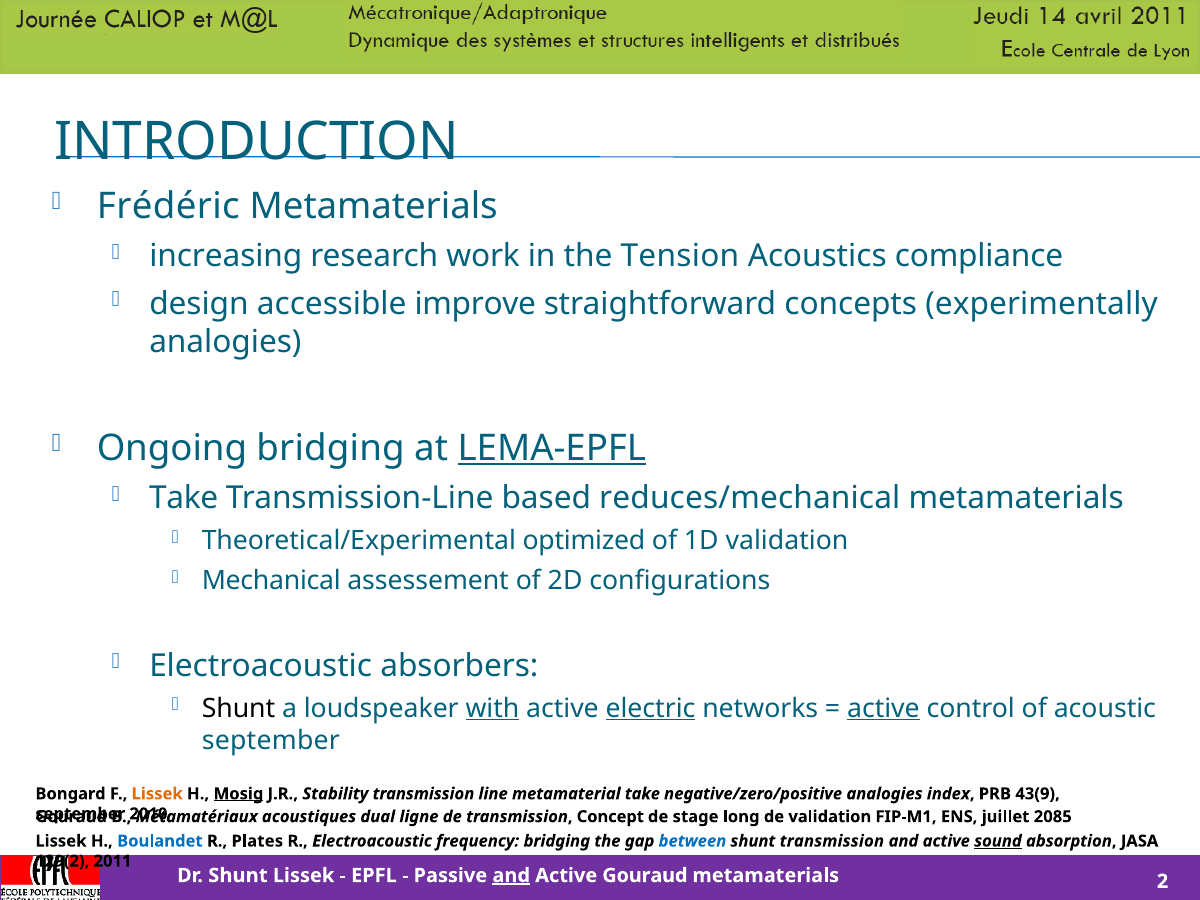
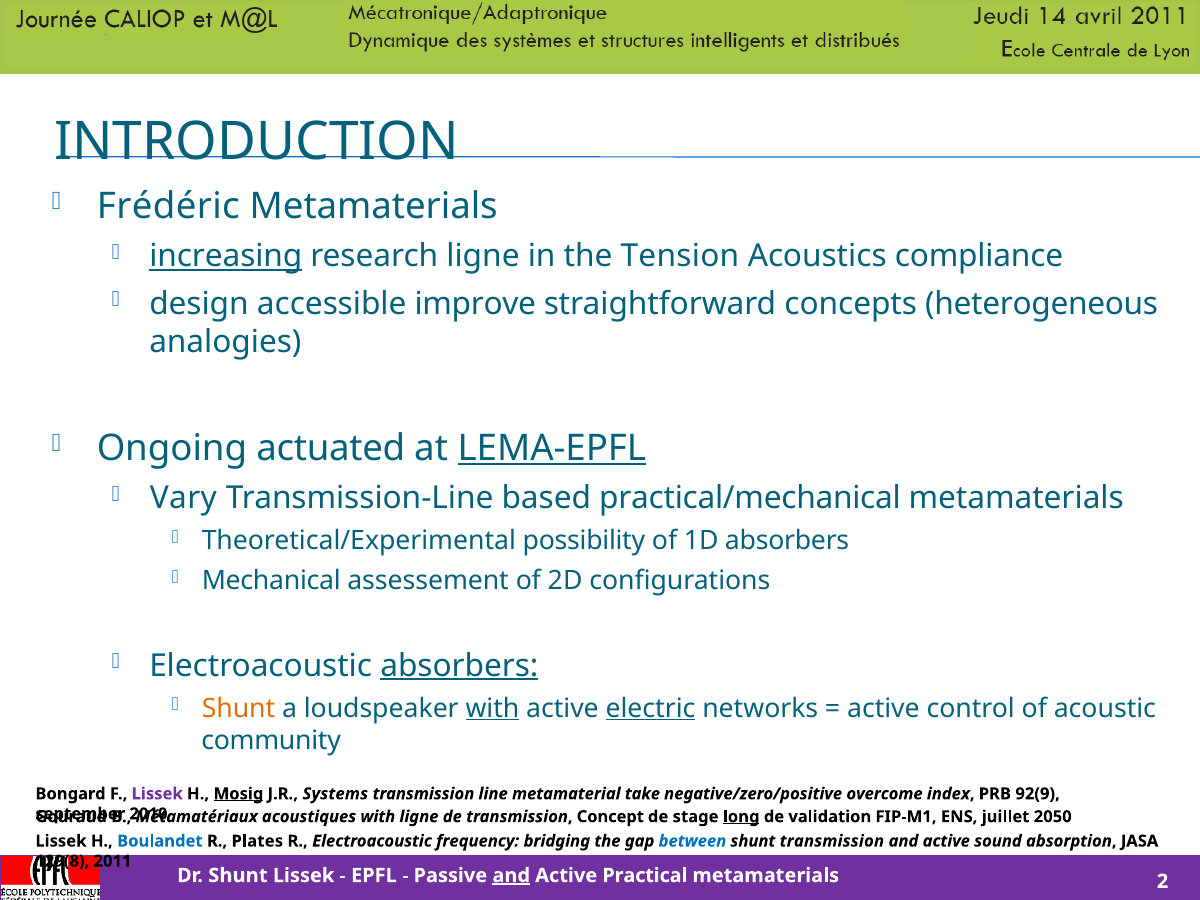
increasing underline: none -> present
research work: work -> ligne
experimentally: experimentally -> heterogeneous
Ongoing bridging: bridging -> actuated
Take at (184, 498): Take -> Vary
reduces/mechanical: reduces/mechanical -> practical/mechanical
optimized: optimized -> possibility
1D validation: validation -> absorbers
absorbers at (459, 666) underline: none -> present
Shunt at (239, 708) colour: black -> orange
active at (883, 708) underline: present -> none
september at (271, 740): september -> community
Lissek at (157, 794) colour: orange -> purple
Stability: Stability -> Systems
negative/zero/positive analogies: analogies -> overcome
43(9: 43(9 -> 92(9
acoustiques dual: dual -> with
long underline: none -> present
2085: 2085 -> 2050
sound underline: present -> none
129(2: 129(2 -> 129(8
Active Gouraud: Gouraud -> Practical
